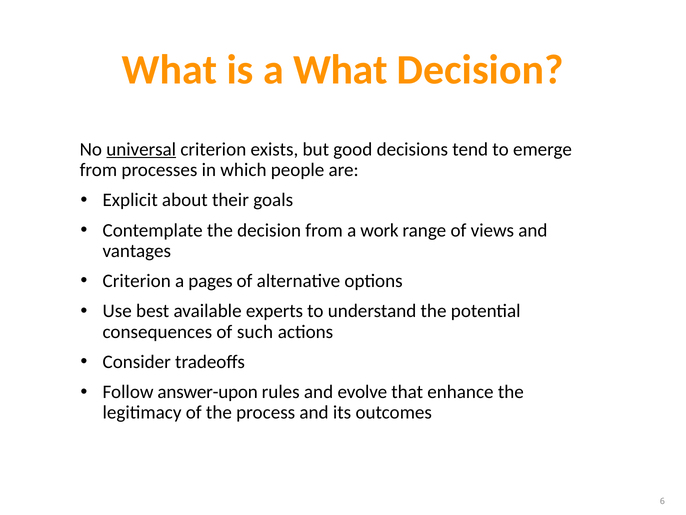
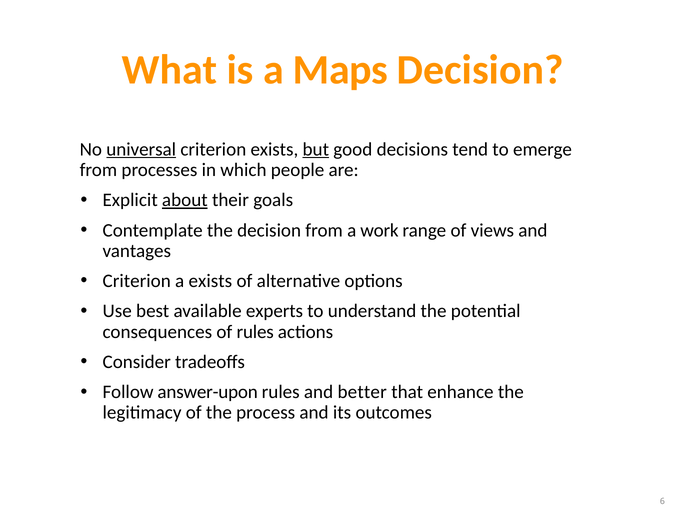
a What: What -> Maps
but underline: none -> present
about underline: none -> present
a pages: pages -> exists
of such: such -> rules
evolve: evolve -> better
